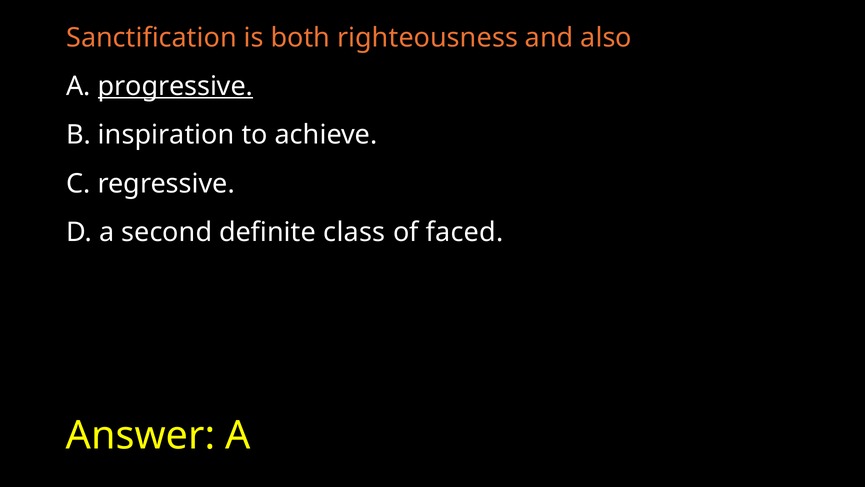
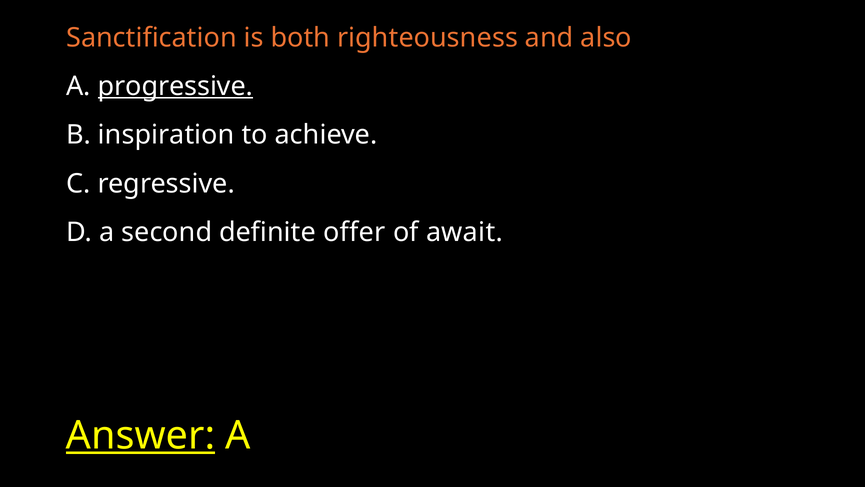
class: class -> offer
faced: faced -> await
Answer underline: none -> present
